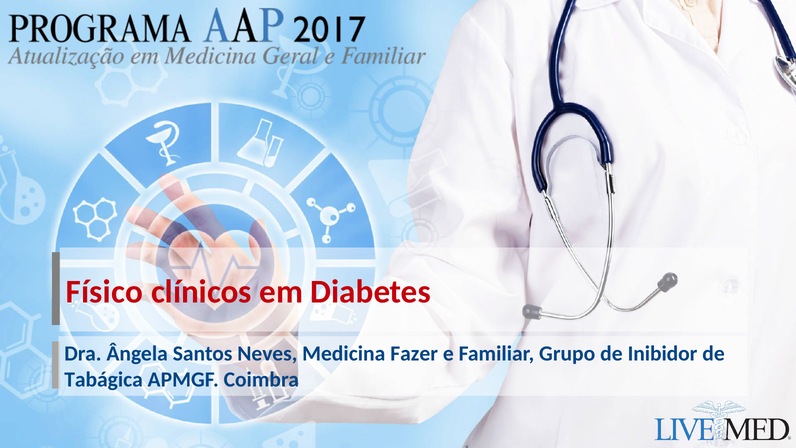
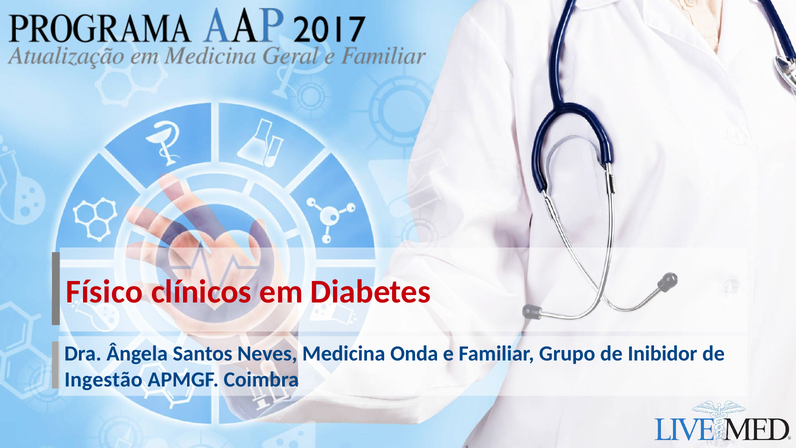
Fazer: Fazer -> Onda
Tabágica: Tabágica -> Ingestão
